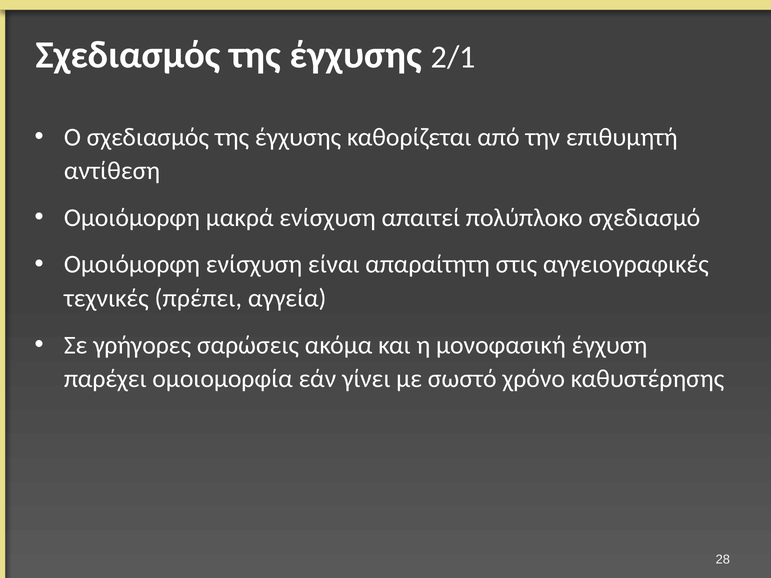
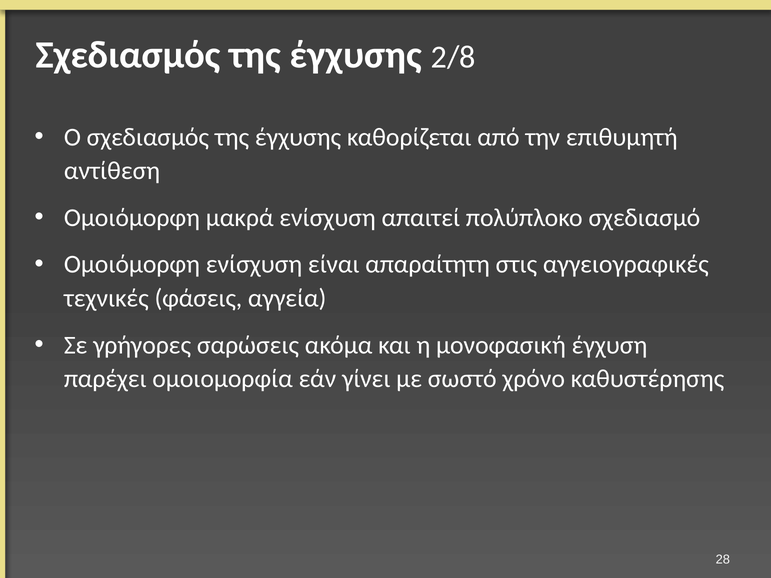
2/1: 2/1 -> 2/8
πρέπει: πρέπει -> φάσεις
